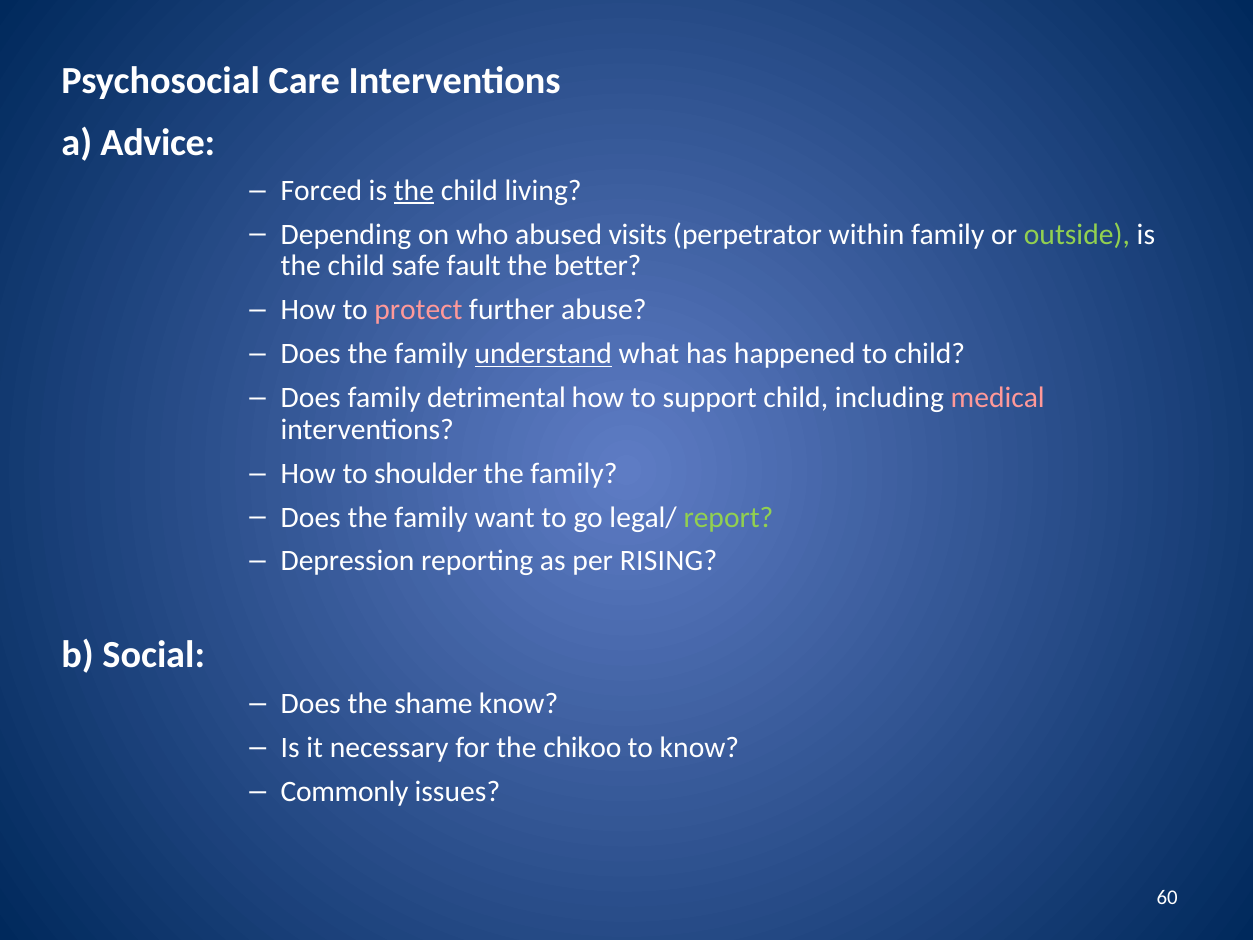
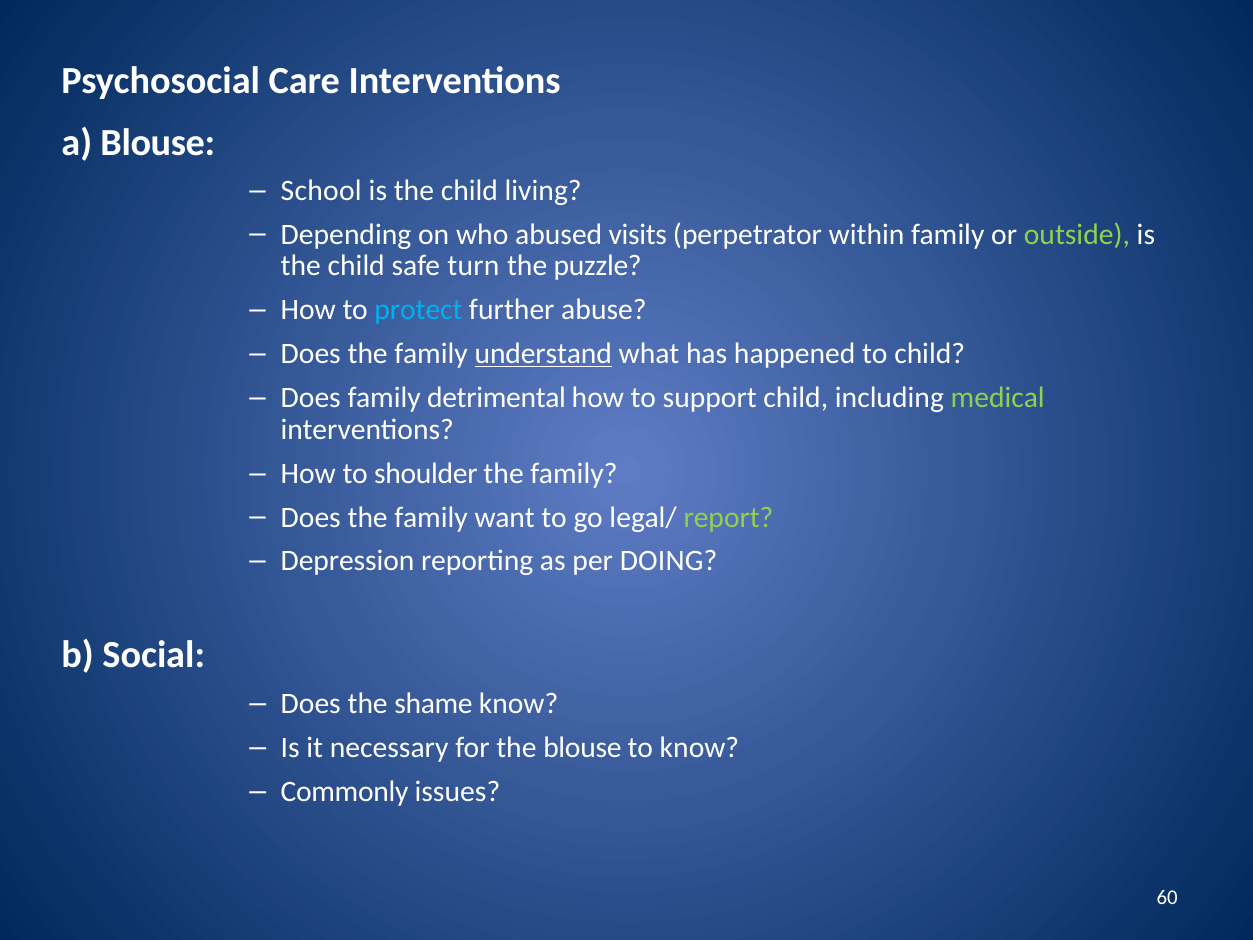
a Advice: Advice -> Blouse
Forced: Forced -> School
the at (414, 190) underline: present -> none
fault: fault -> turn
better: better -> puzzle
protect colour: pink -> light blue
medical colour: pink -> light green
RISING: RISING -> DOING
the chikoo: chikoo -> blouse
